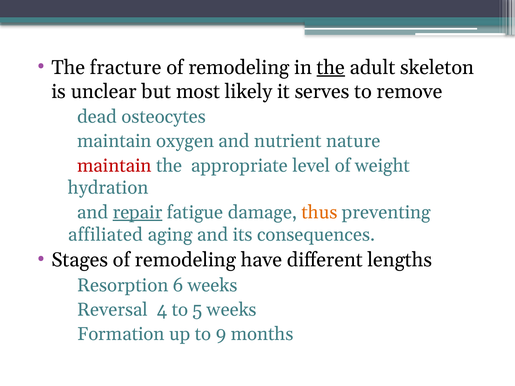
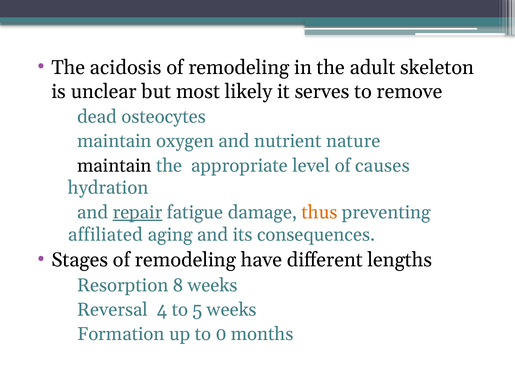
fracture: fracture -> acidosis
the at (331, 67) underline: present -> none
maintain at (114, 166) colour: red -> black
weight: weight -> causes
6: 6 -> 8
9: 9 -> 0
